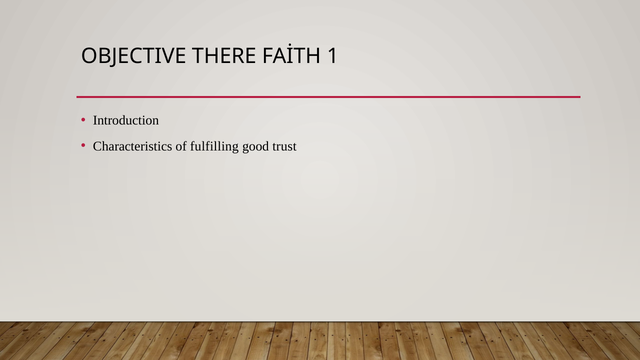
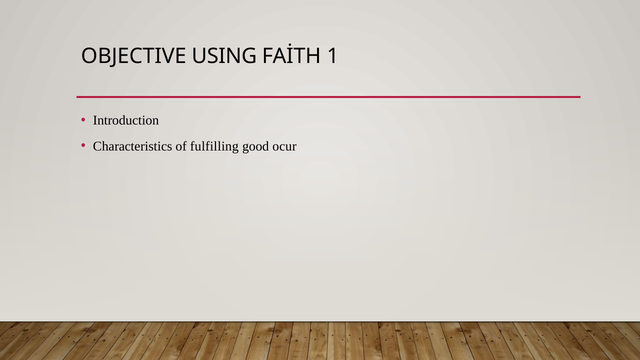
THERE: THERE -> USING
trust: trust -> ocur
